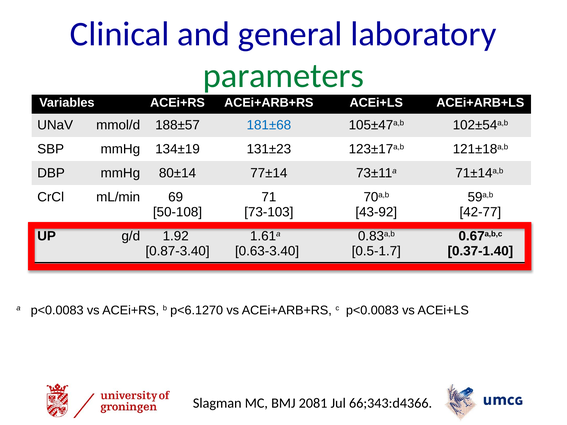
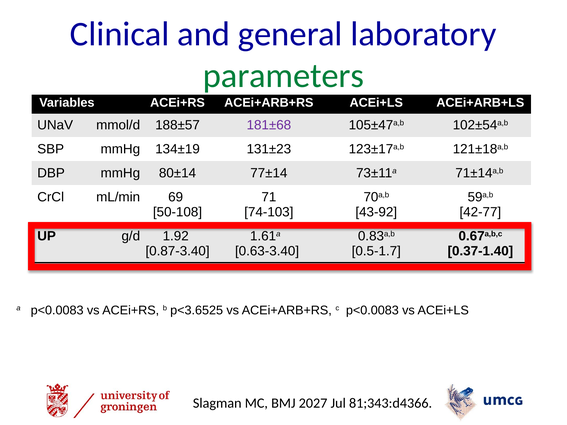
181±68 colour: blue -> purple
73-103: 73-103 -> 74-103
p<6.1270: p<6.1270 -> p<3.6525
2081: 2081 -> 2027
66;343:d4366: 66;343:d4366 -> 81;343:d4366
